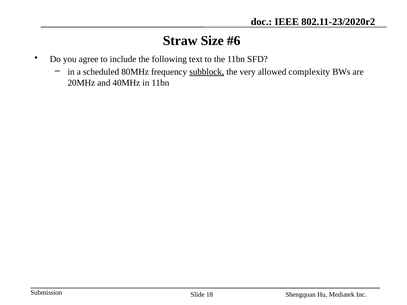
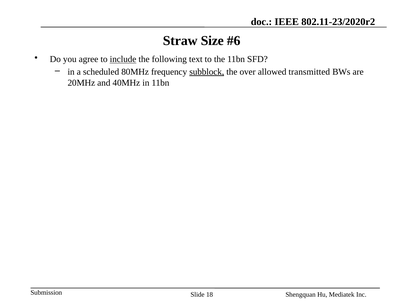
include underline: none -> present
very: very -> over
complexity: complexity -> transmitted
